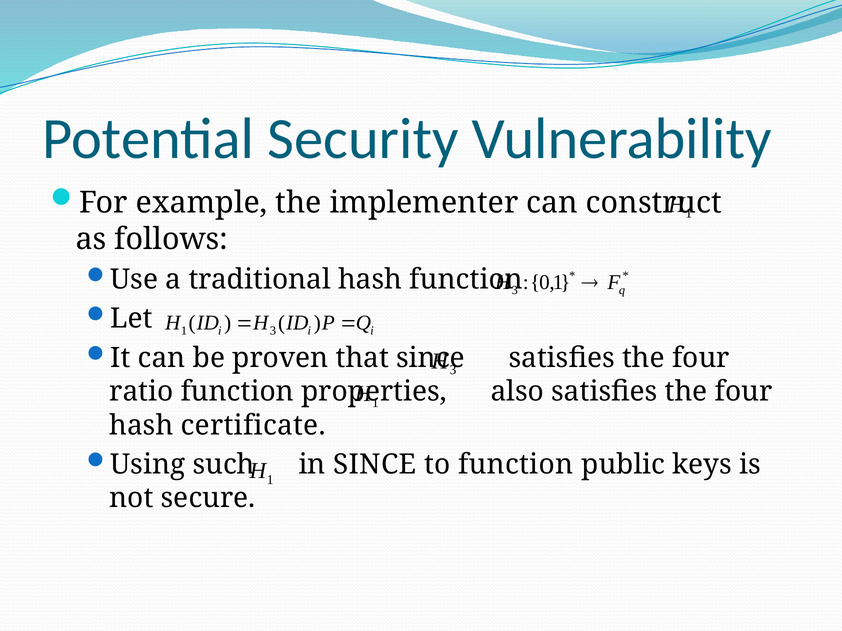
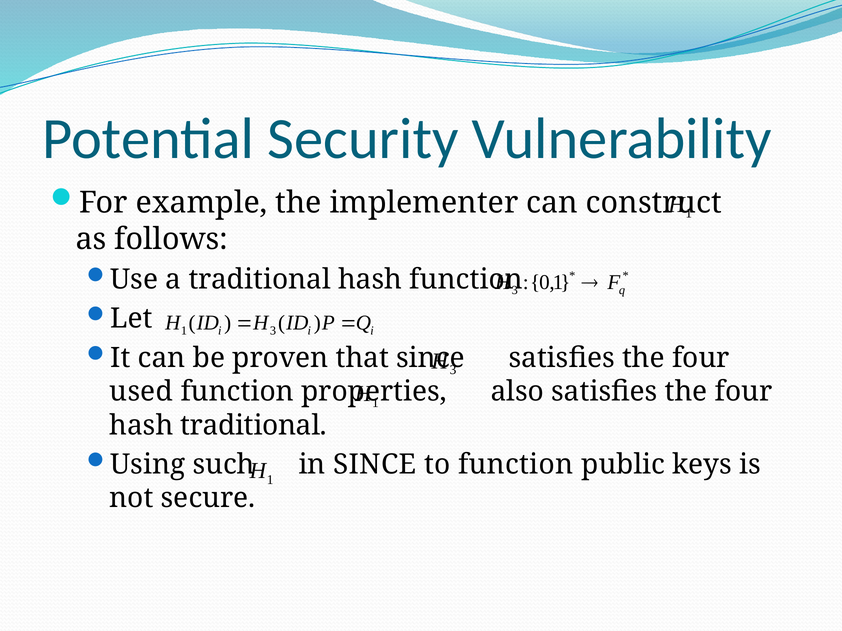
ratio: ratio -> used
hash certificate: certificate -> traditional
